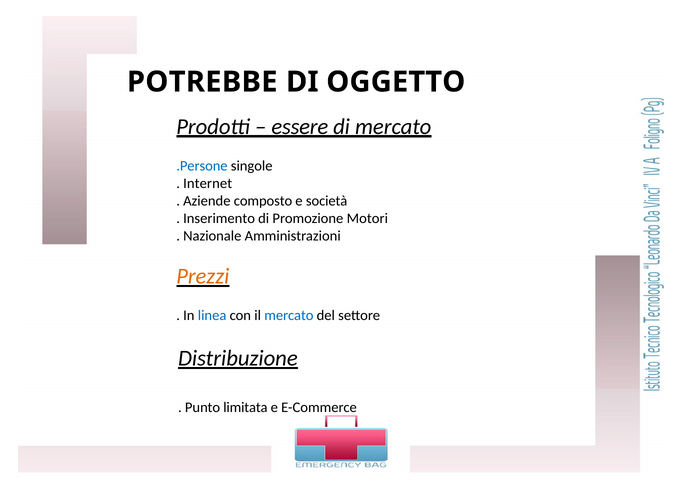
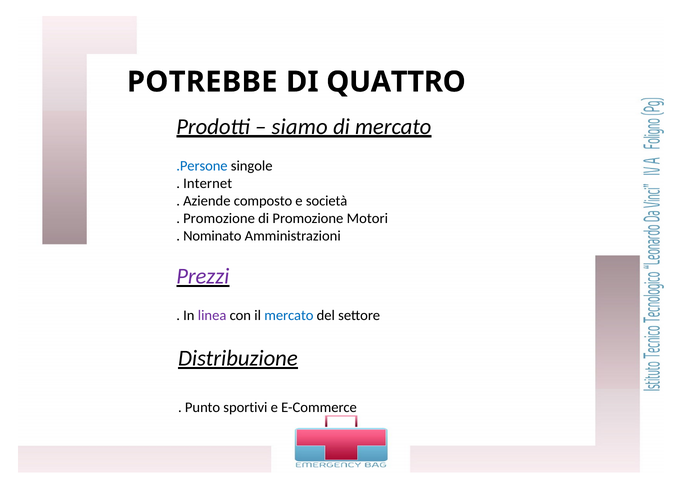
OGGETTO: OGGETTO -> QUATTRO
essere: essere -> siamo
Inserimento at (219, 218): Inserimento -> Promozione
Nazionale: Nazionale -> Nominato
Prezzi colour: orange -> purple
linea colour: blue -> purple
limitata: limitata -> sportivi
